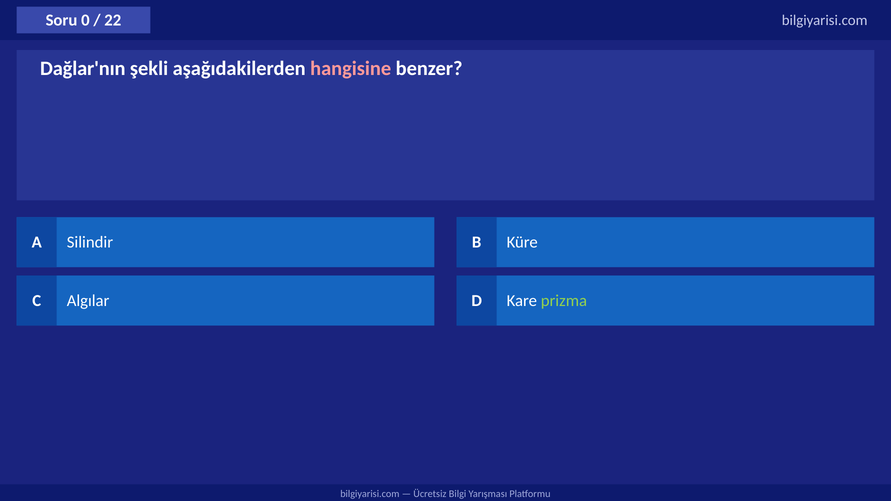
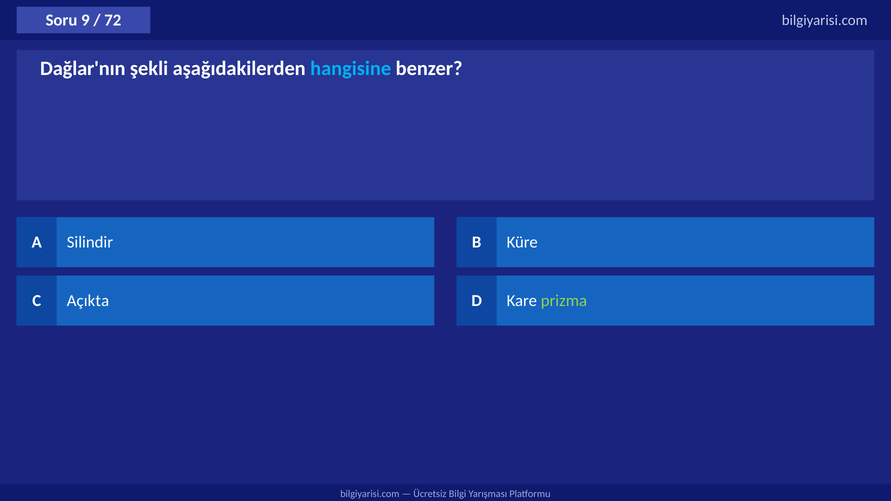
0: 0 -> 9
22: 22 -> 72
hangisine colour: pink -> light blue
Algılar: Algılar -> Açıkta
